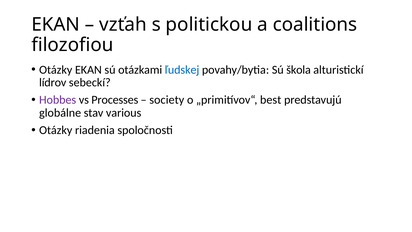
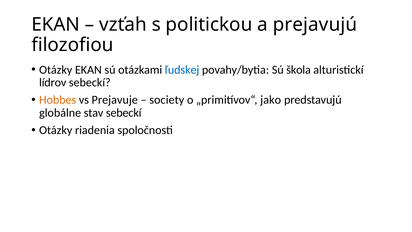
coalitions: coalitions -> prejavujú
Hobbes colour: purple -> orange
Processes: Processes -> Prejavuje
best: best -> jako
stav various: various -> sebeckí
